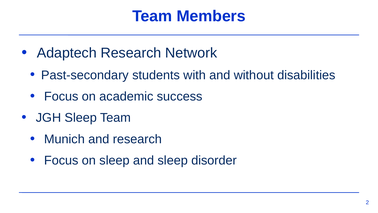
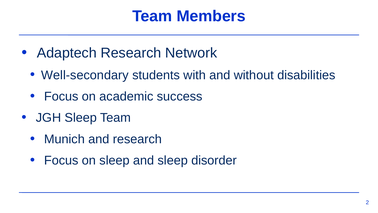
Past-secondary: Past-secondary -> Well-secondary
